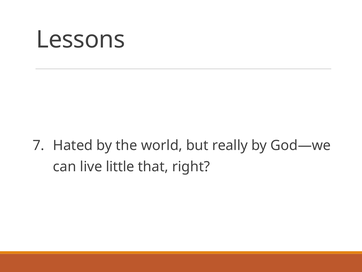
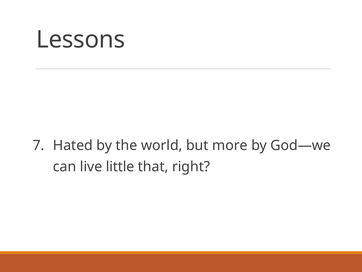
really: really -> more
